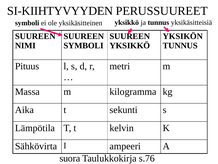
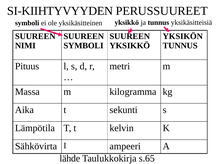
suora: suora -> lähde
s.76: s.76 -> s.65
